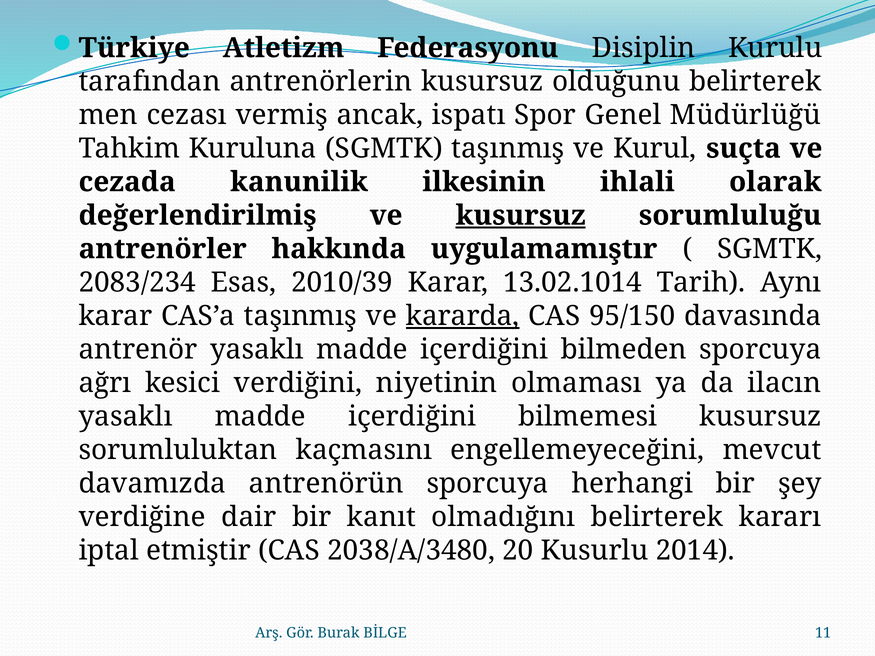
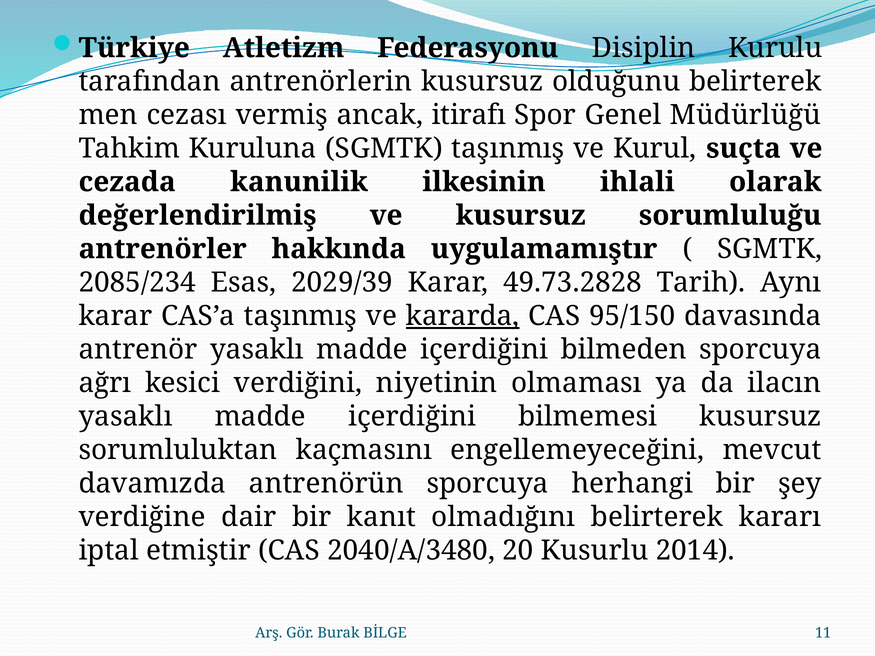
ispatı: ispatı -> itirafı
kusursuz at (521, 216) underline: present -> none
2083/234: 2083/234 -> 2085/234
2010/39: 2010/39 -> 2029/39
13.02.1014: 13.02.1014 -> 49.73.2828
2038/A/3480: 2038/A/3480 -> 2040/A/3480
